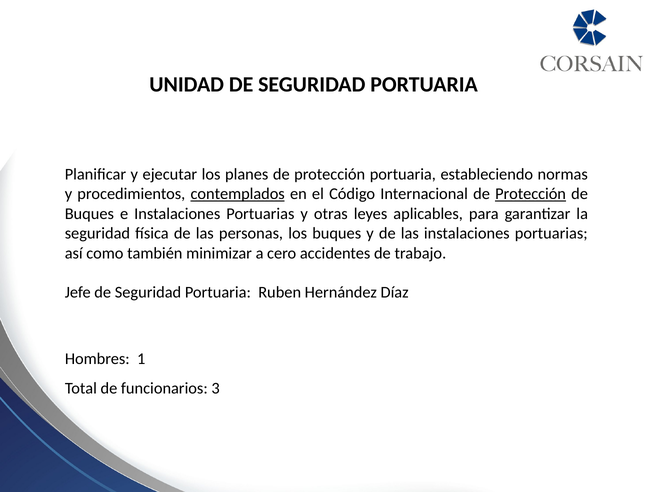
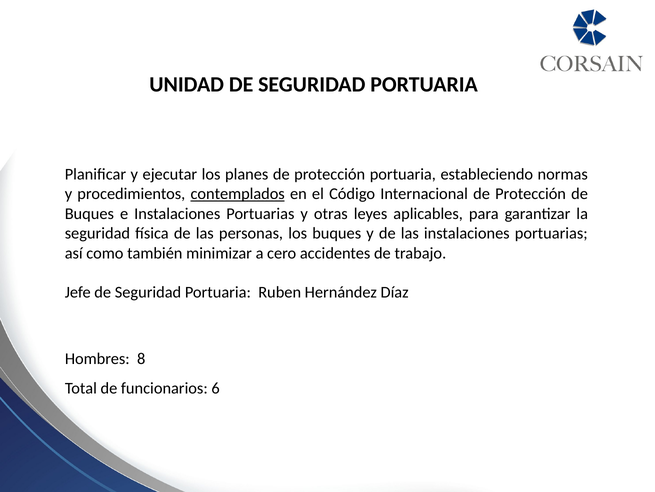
Protección at (531, 194) underline: present -> none
1: 1 -> 8
3: 3 -> 6
